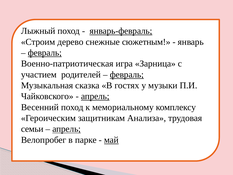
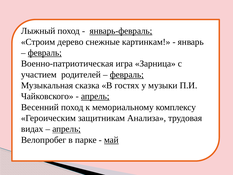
сюжетным: сюжетным -> картинкам
семьи: семьи -> видах
